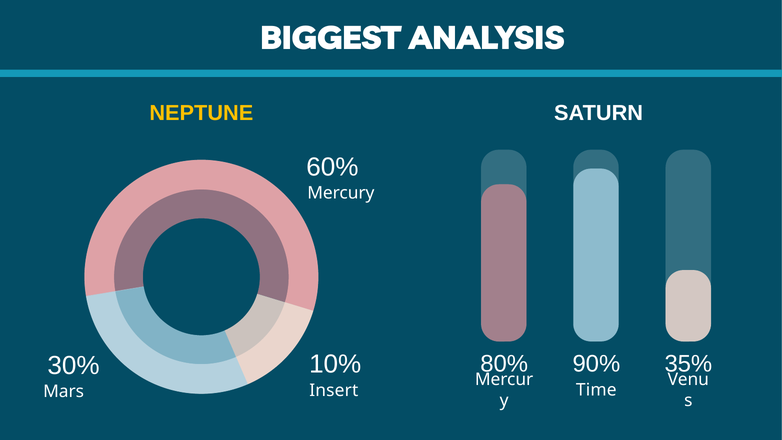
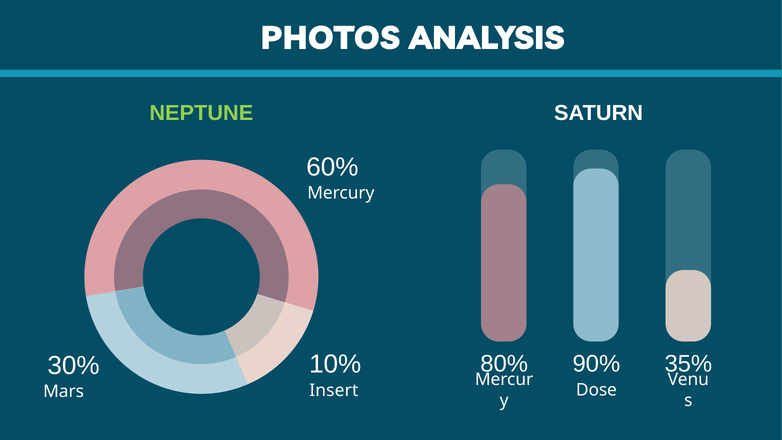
BIGGEST: BIGGEST -> PHOTOS
NEPTUNE colour: yellow -> light green
Time: Time -> Dose
